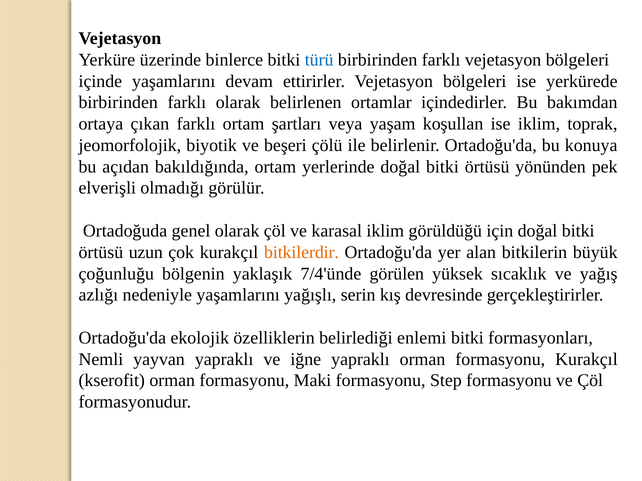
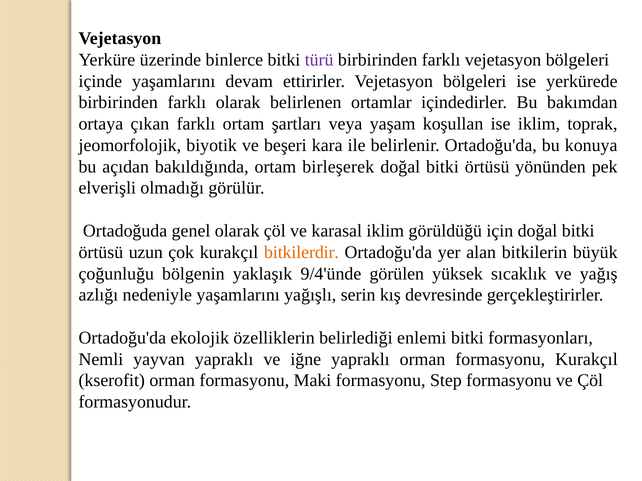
türü colour: blue -> purple
çölü: çölü -> kara
yerlerinde: yerlerinde -> birleşerek
7/4'ünde: 7/4'ünde -> 9/4'ünde
